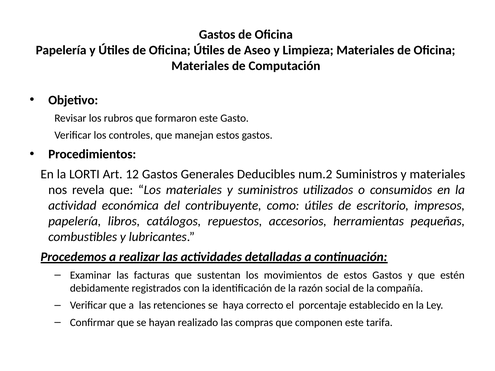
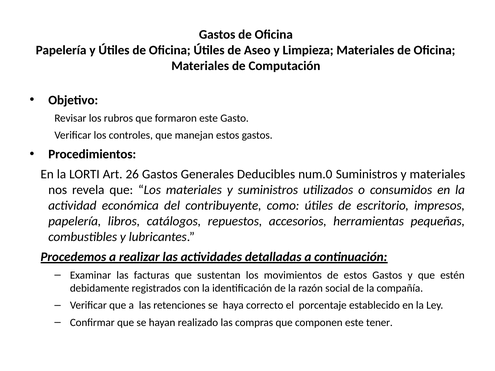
12: 12 -> 26
num.2: num.2 -> num.0
tarifa: tarifa -> tener
